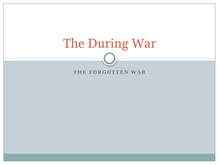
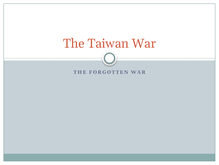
During: During -> Taiwan
